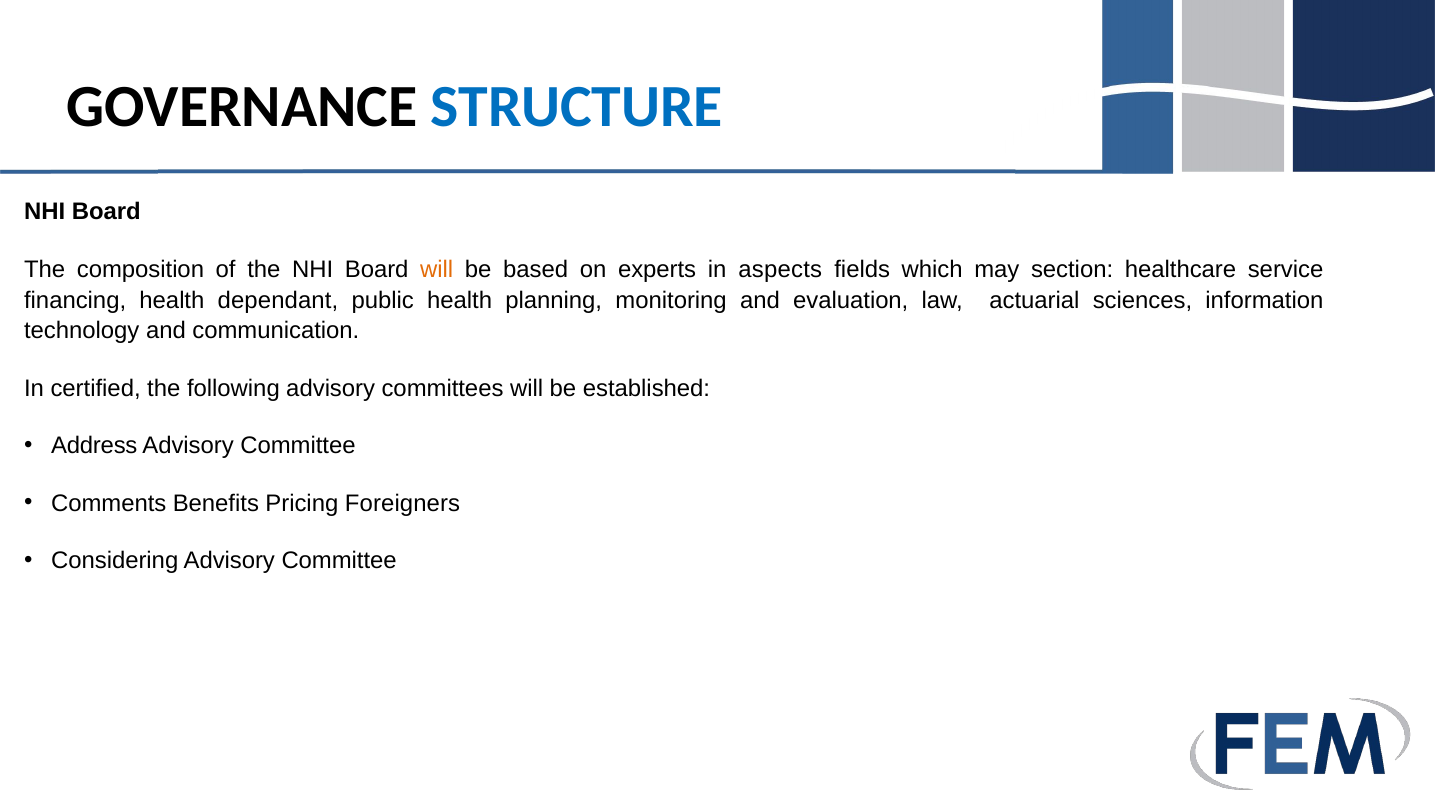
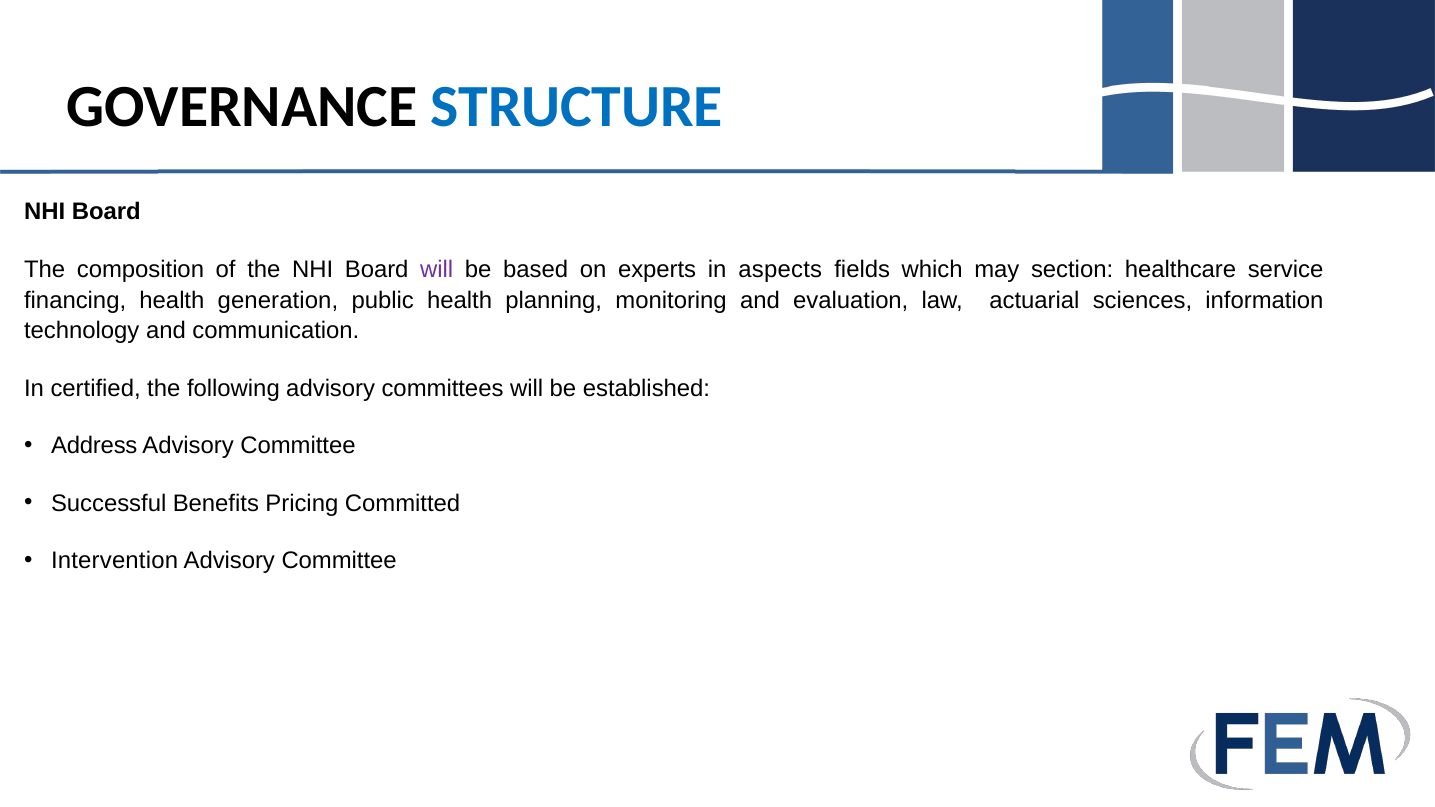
will at (437, 270) colour: orange -> purple
dependant: dependant -> generation
Comments: Comments -> Successful
Foreigners: Foreigners -> Committed
Considering: Considering -> Intervention
